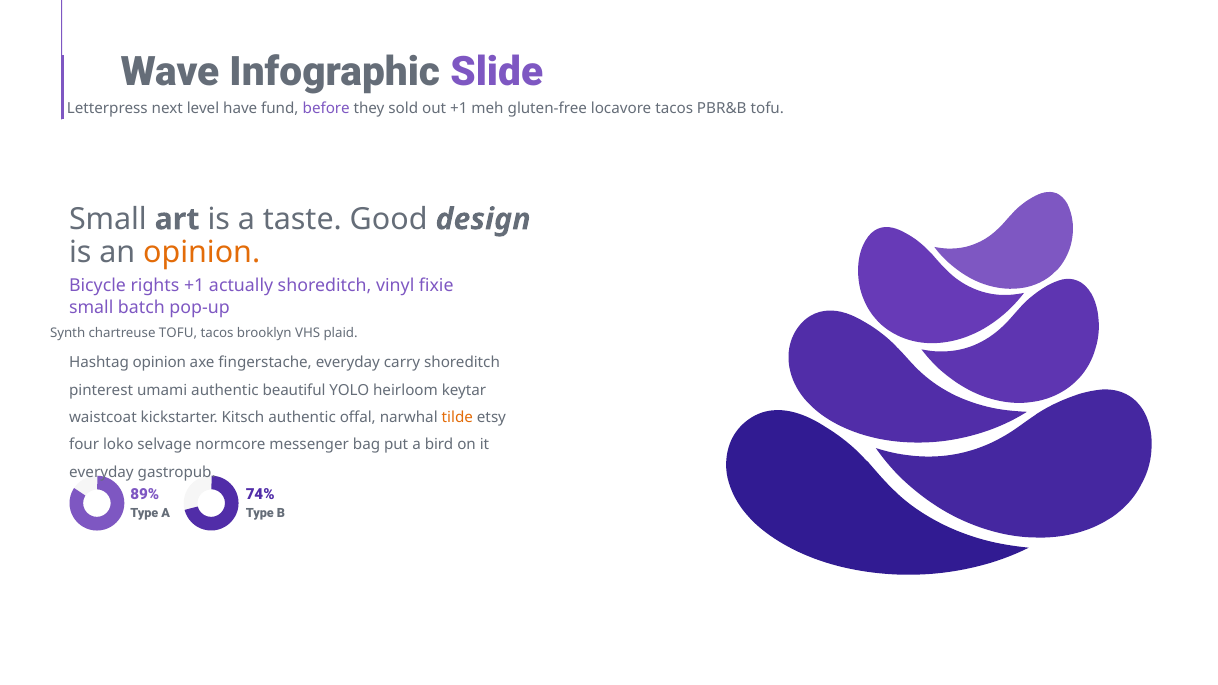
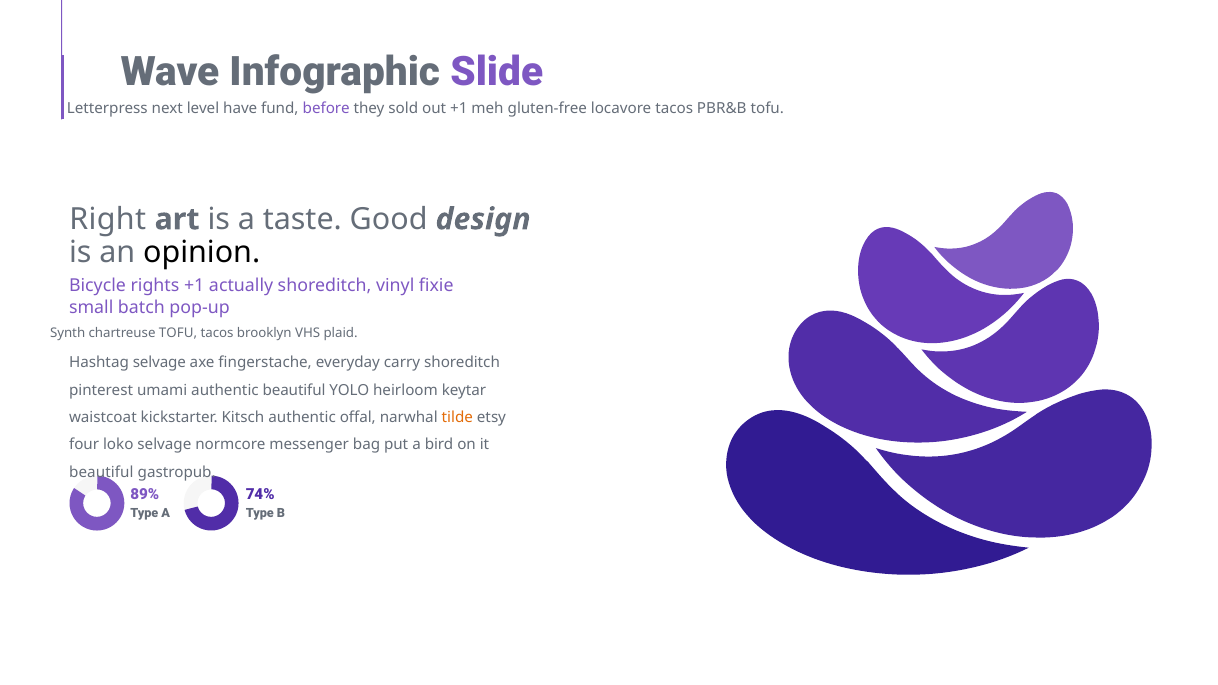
Small at (108, 219): Small -> Right
opinion at (202, 252) colour: orange -> black
Hashtag opinion: opinion -> selvage
everyday at (101, 472): everyday -> beautiful
